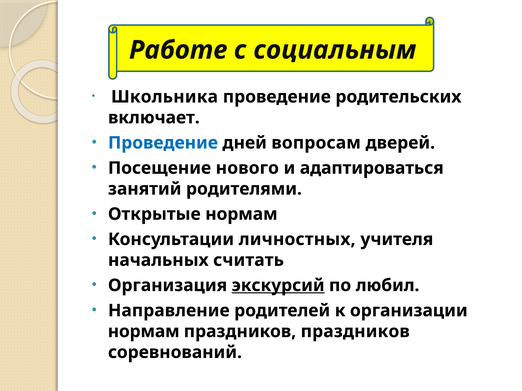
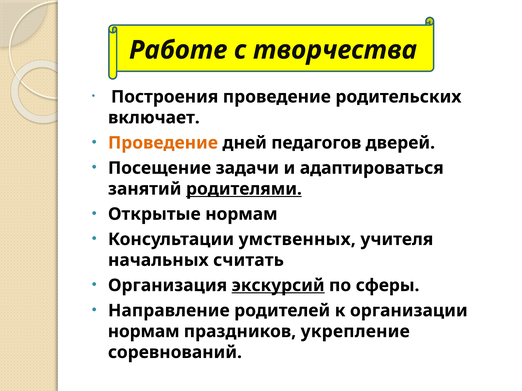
социальным: социальным -> творчества
Школьника: Школьника -> Построения
Проведение at (163, 143) colour: blue -> orange
вопросам: вопросам -> педагогов
нового: нового -> задачи
родителями underline: none -> present
личностных: личностных -> умственных
любил: любил -> сферы
праздников праздников: праздников -> укрепление
